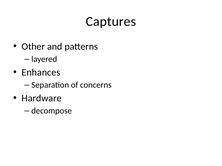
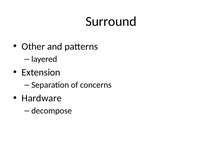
Captures: Captures -> Surround
Enhances: Enhances -> Extension
